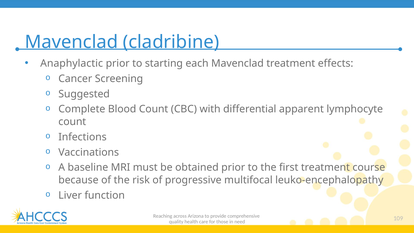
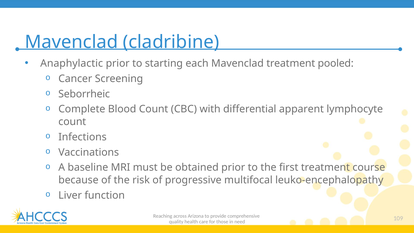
effects: effects -> pooled
Suggested: Suggested -> Seborrheic
